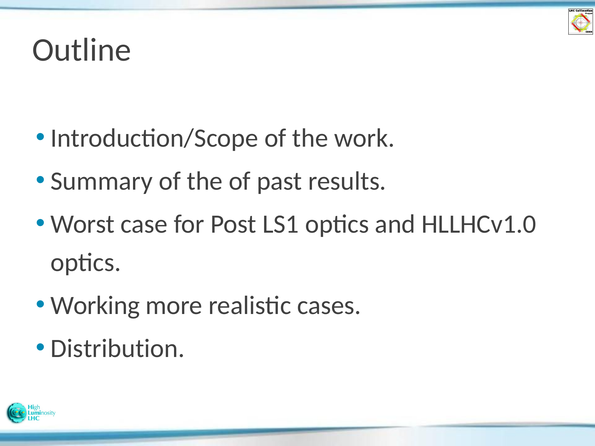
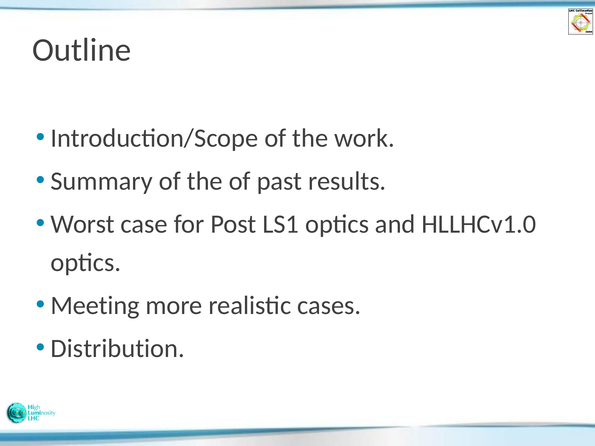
Working: Working -> Meeting
